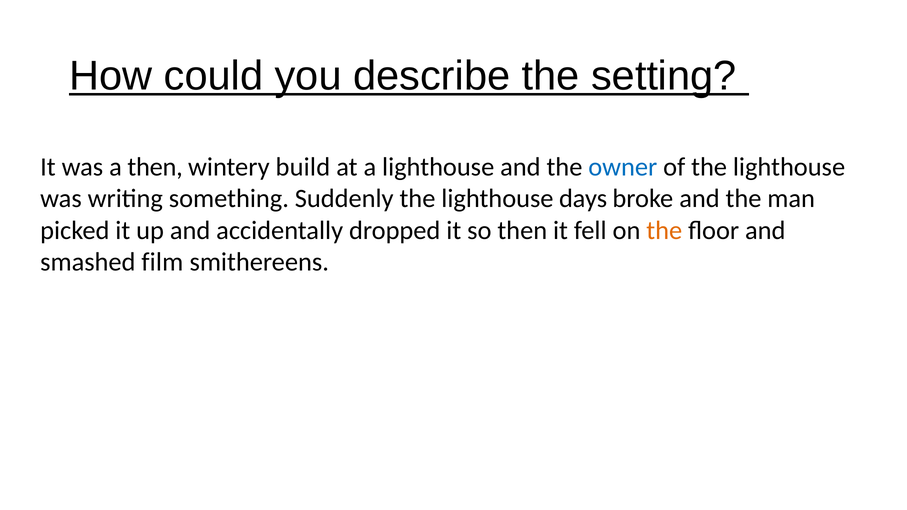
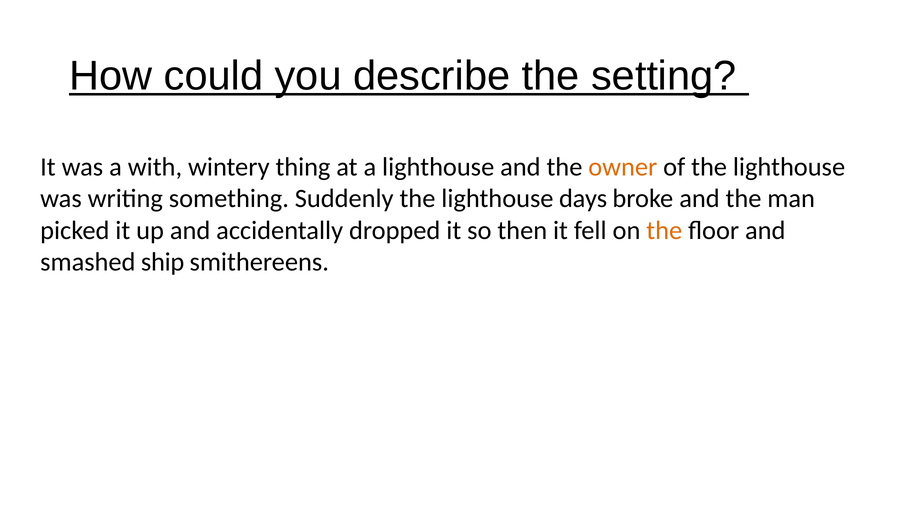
a then: then -> with
build: build -> thing
owner colour: blue -> orange
film: film -> ship
